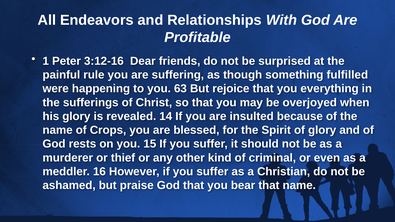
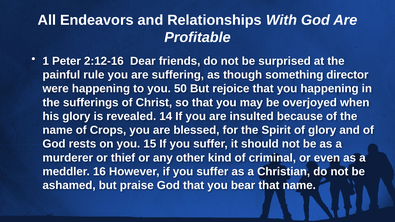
3:12-16: 3:12-16 -> 2:12-16
fulfilled: fulfilled -> director
63: 63 -> 50
you everything: everything -> happening
